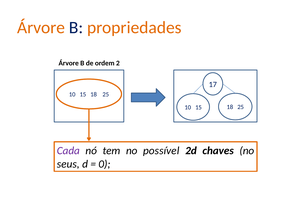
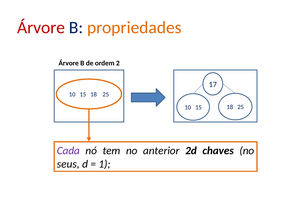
Árvore at (41, 28) colour: orange -> red
possível: possível -> anterior
0: 0 -> 1
